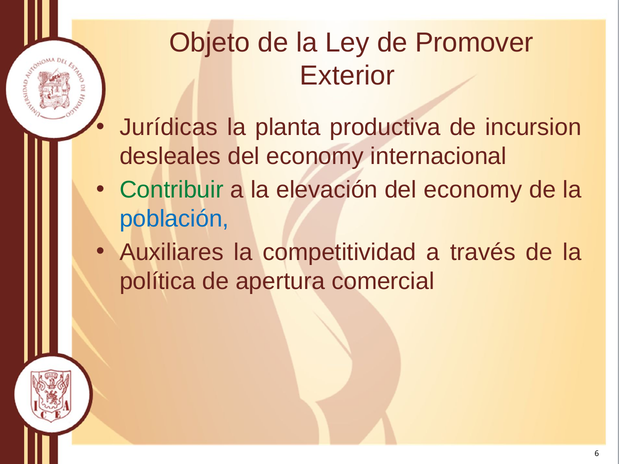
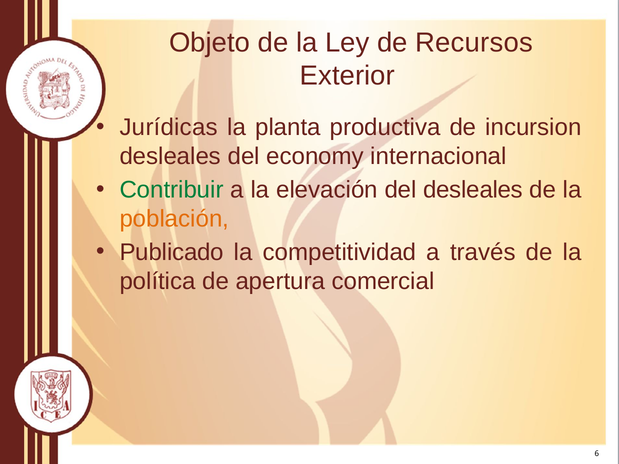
Promover: Promover -> Recursos
elevación del economy: economy -> desleales
población colour: blue -> orange
Auxiliares: Auxiliares -> Publicado
